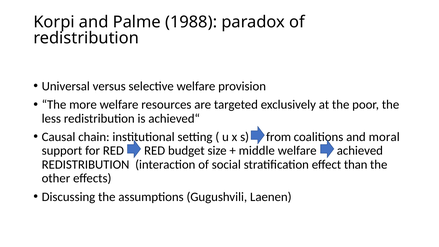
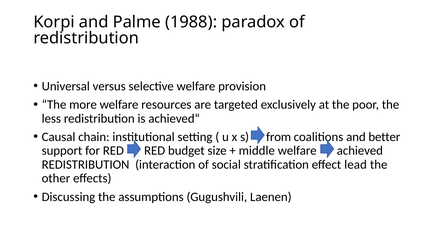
moral: moral -> better
than: than -> lead
